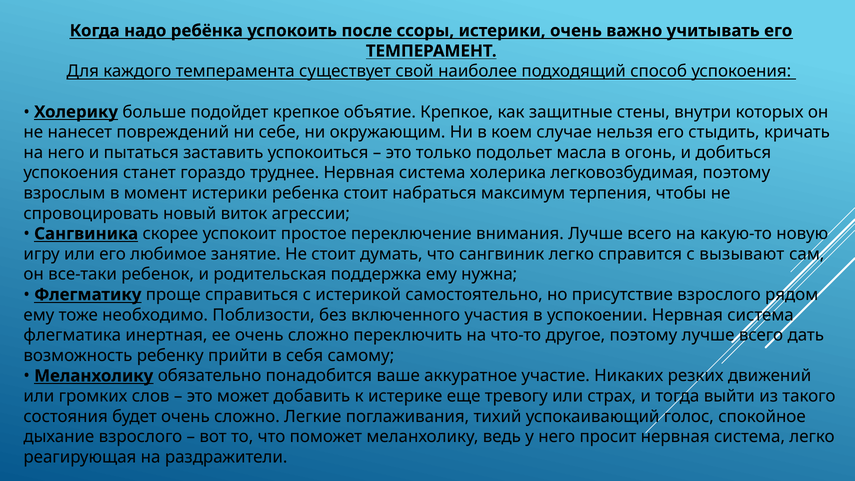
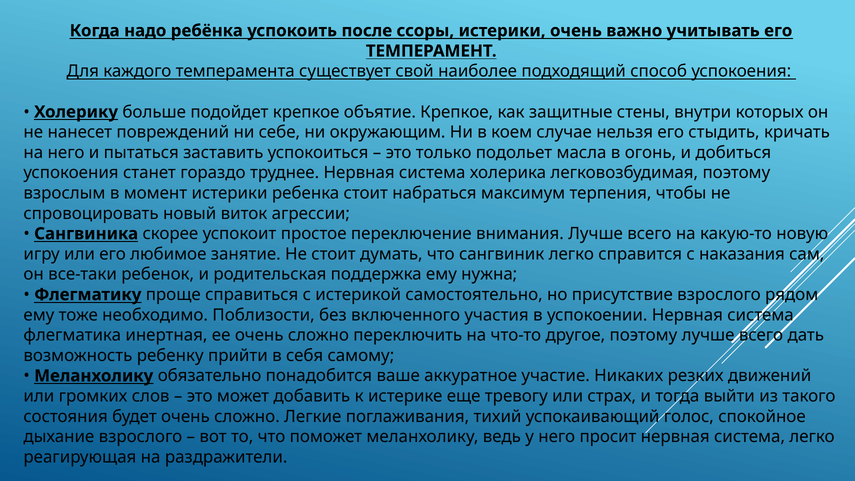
вызывают: вызывают -> наказания
